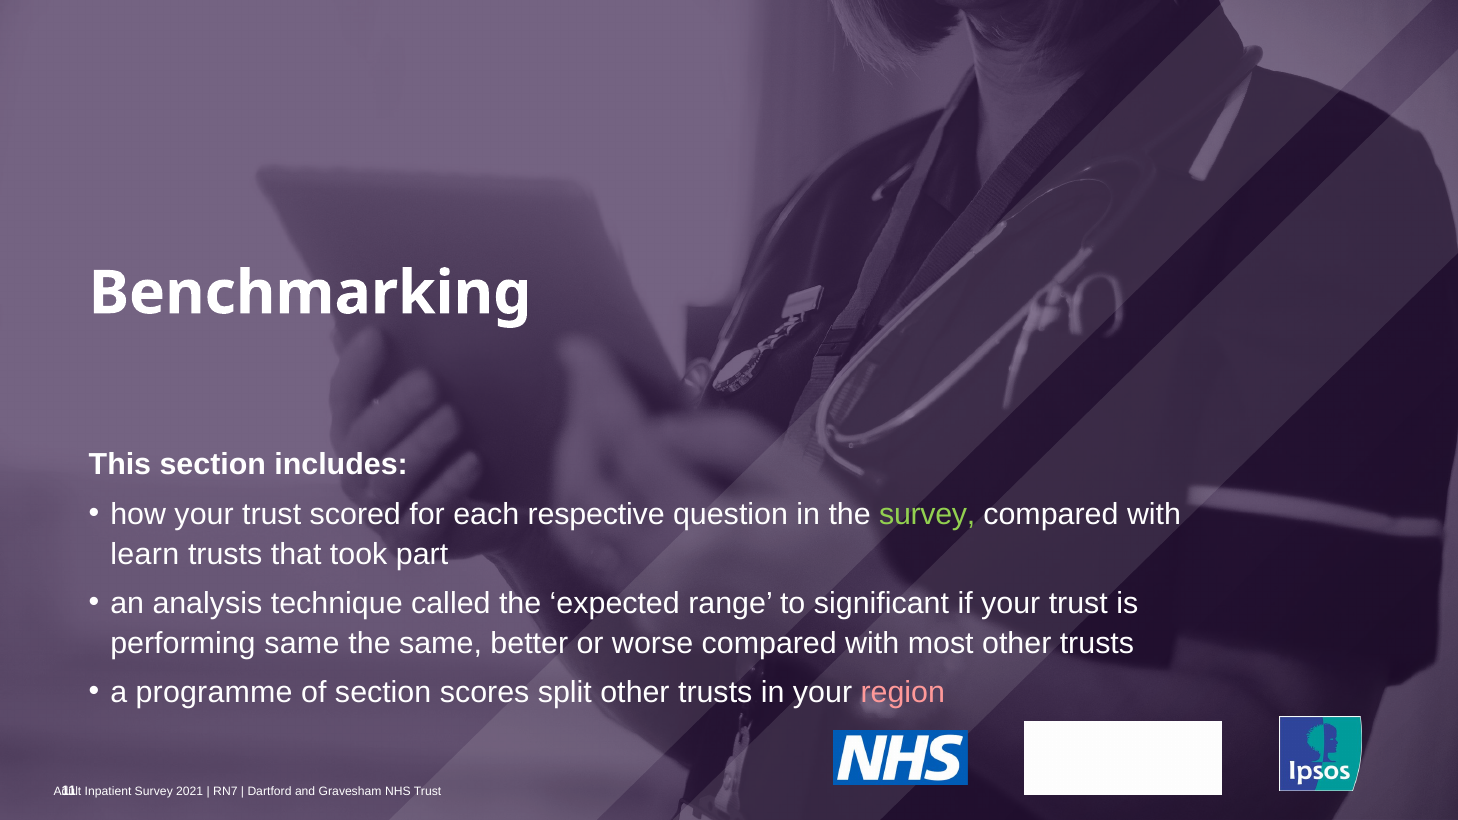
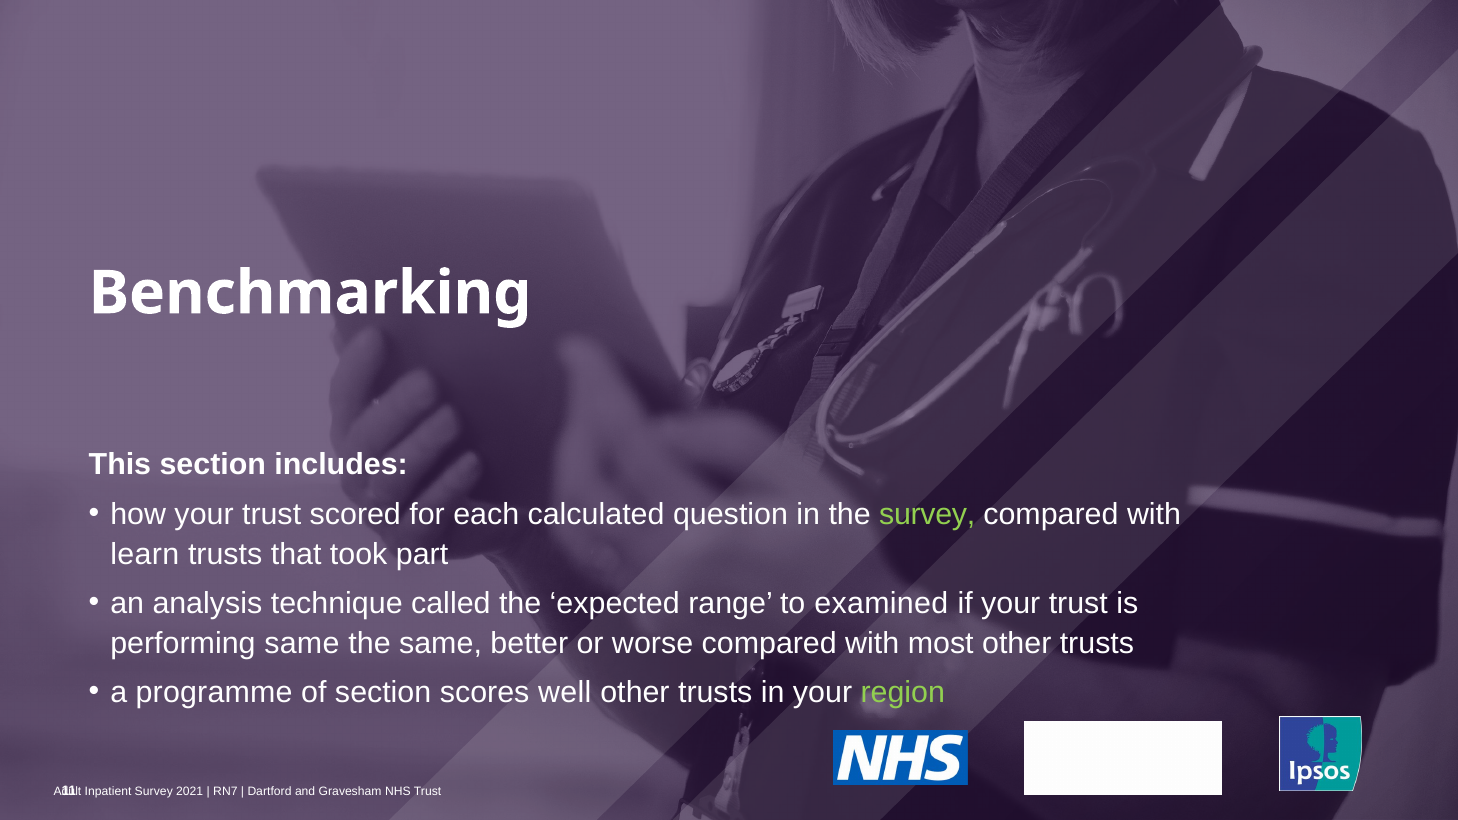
respective: respective -> calculated
significant: significant -> examined
split: split -> well
region colour: pink -> light green
